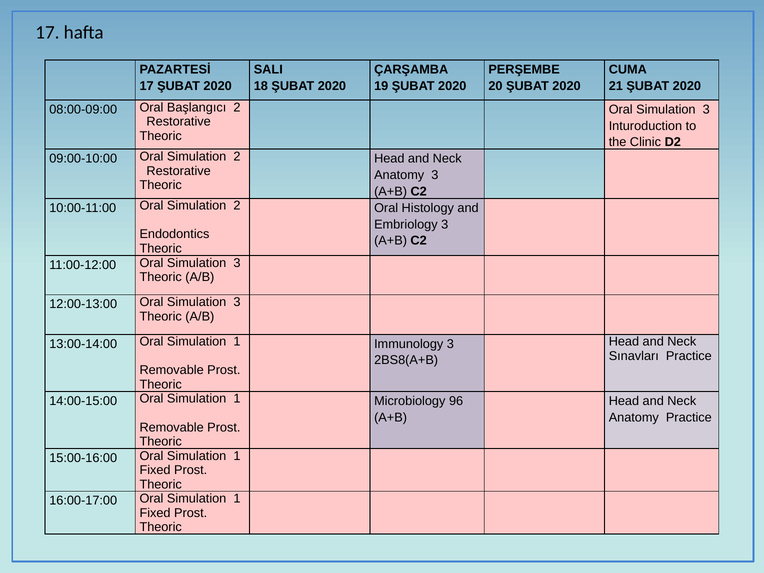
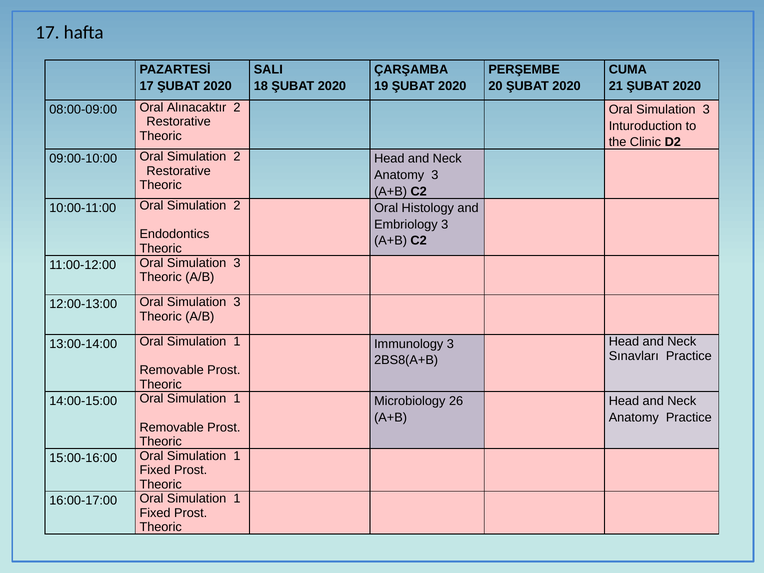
Başlangıcı: Başlangıcı -> Alınacaktır
96: 96 -> 26
